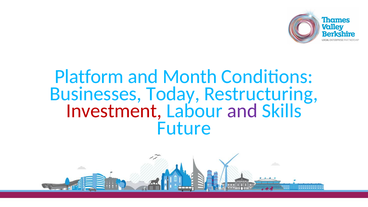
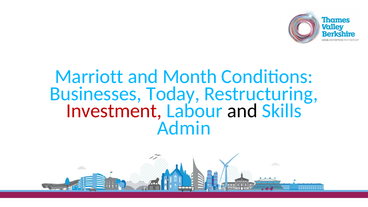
Platform: Platform -> Marriott
and at (242, 111) colour: purple -> black
Future: Future -> Admin
